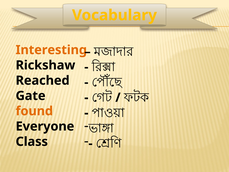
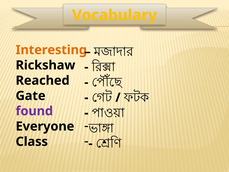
found colour: orange -> purple
